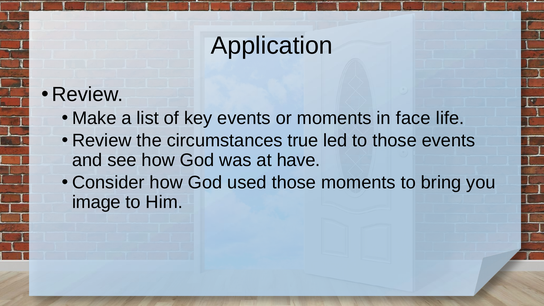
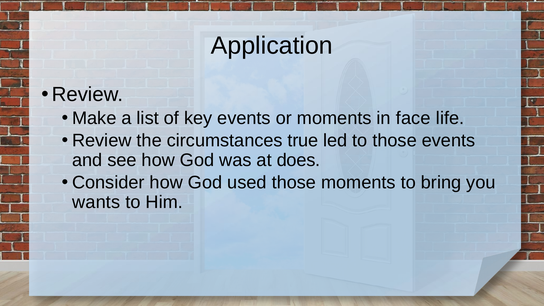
have: have -> does
image: image -> wants
